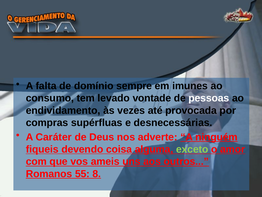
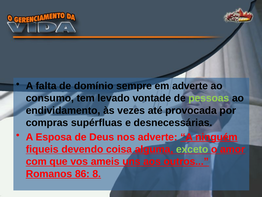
em imunes: imunes -> adverte
pessoas colour: white -> light green
Caráter: Caráter -> Esposa
55: 55 -> 86
